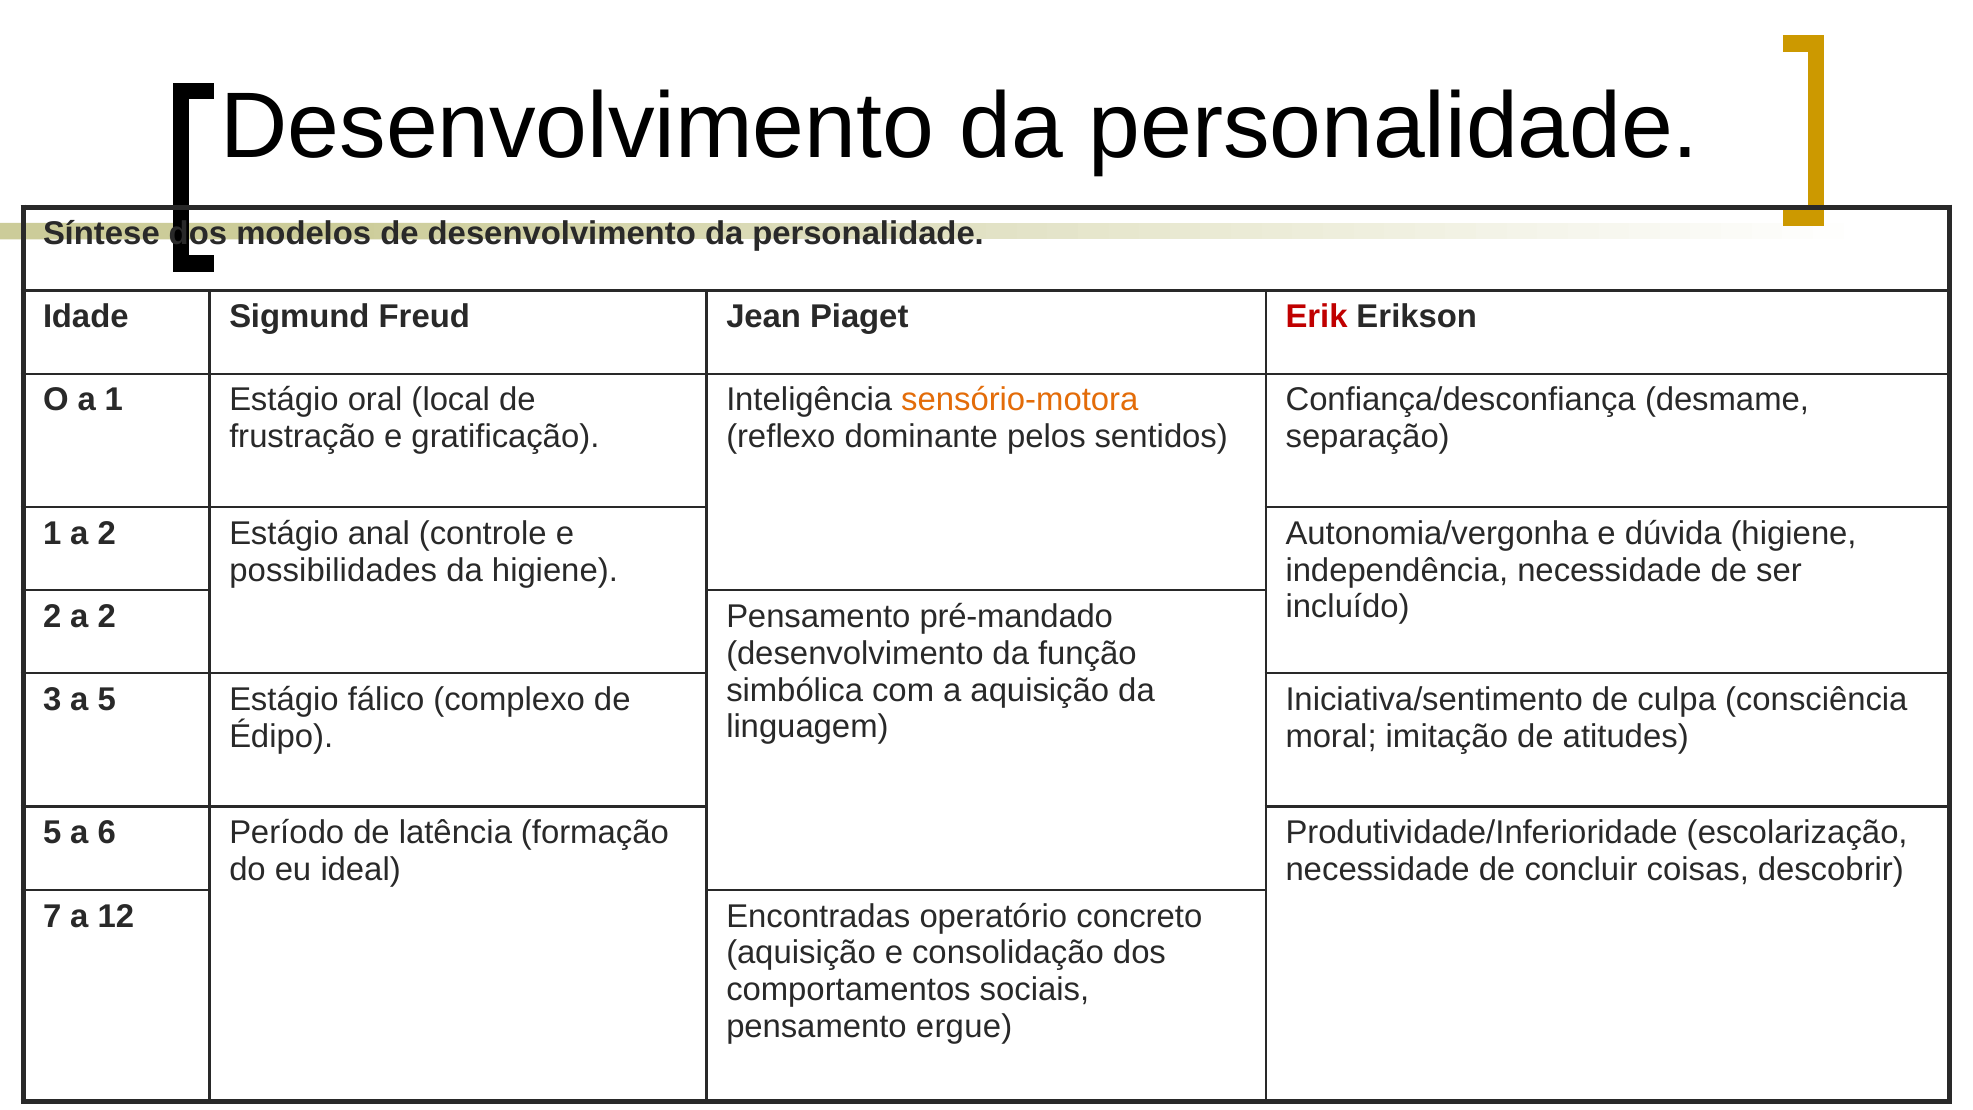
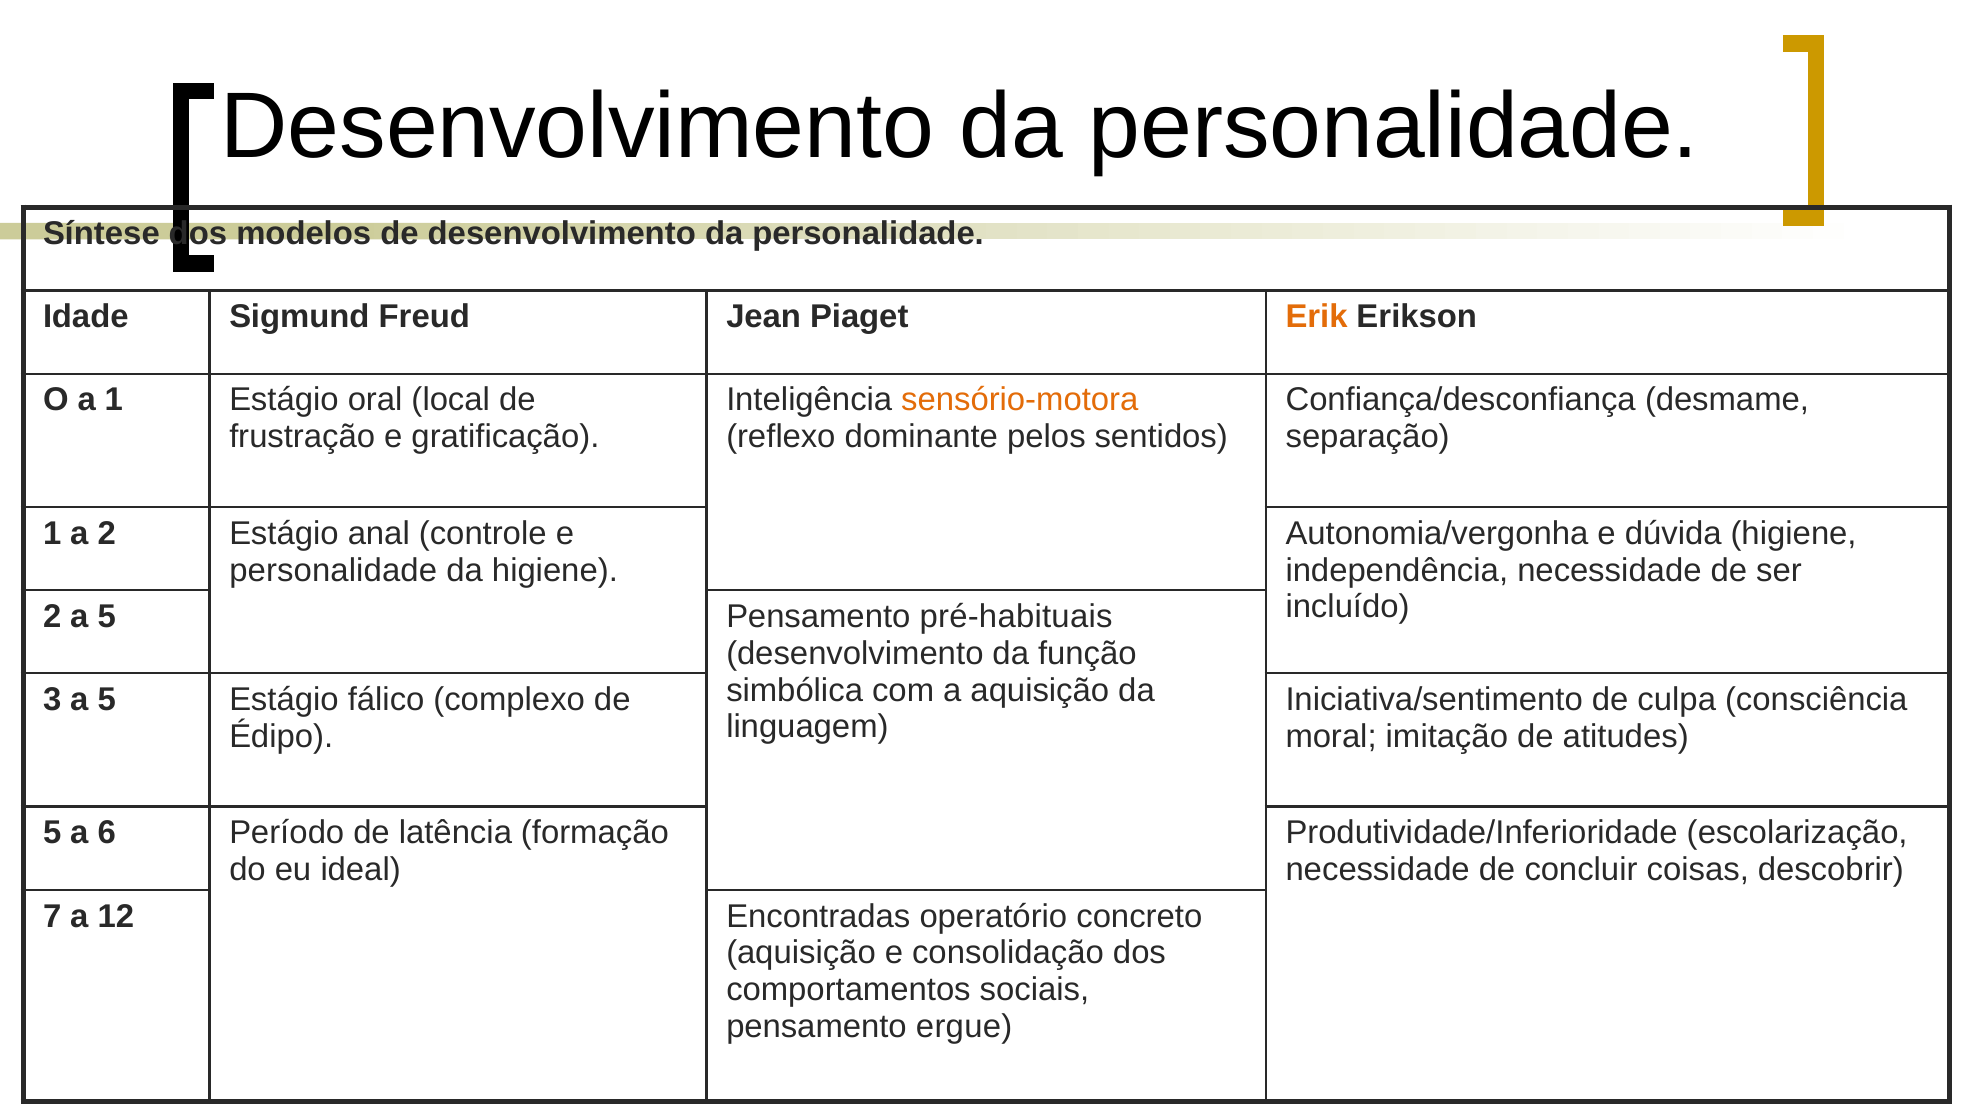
Erik colour: red -> orange
possibilidades at (333, 570): possibilidades -> personalidade
2 a 2: 2 -> 5
pré-mandado: pré-mandado -> pré-habituais
